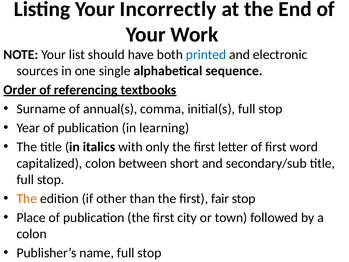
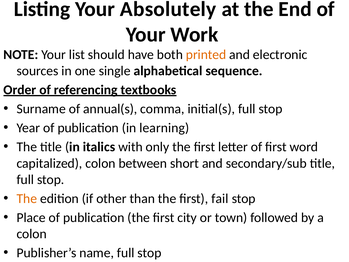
Incorrectly: Incorrectly -> Absolutely
printed colour: blue -> orange
fair: fair -> fail
